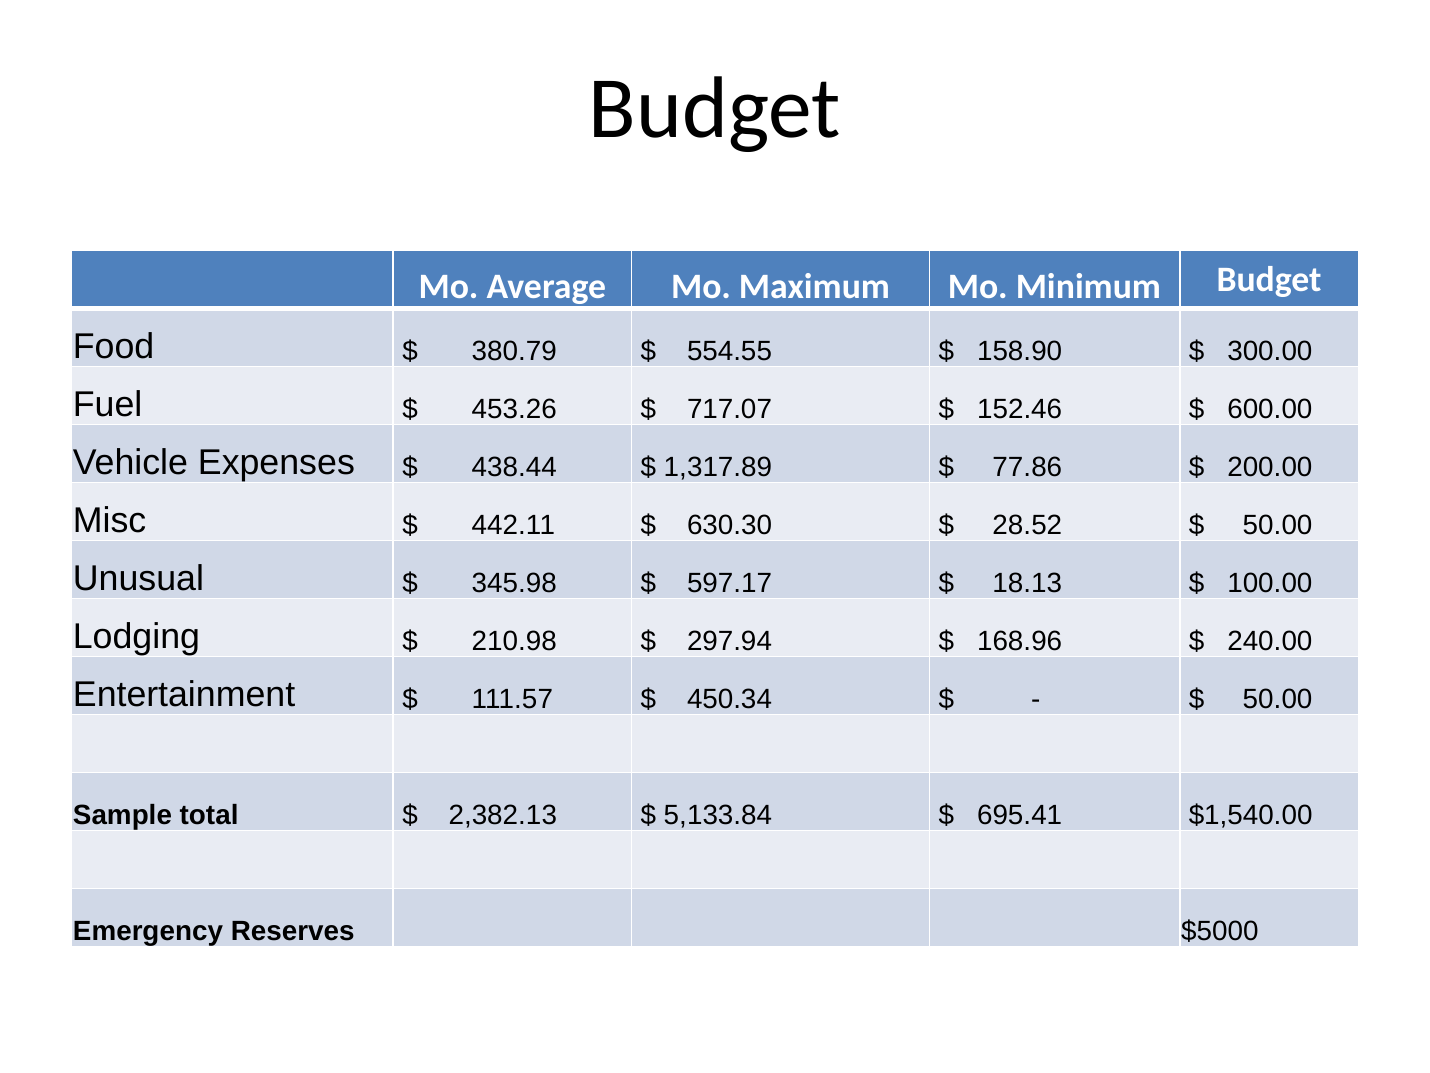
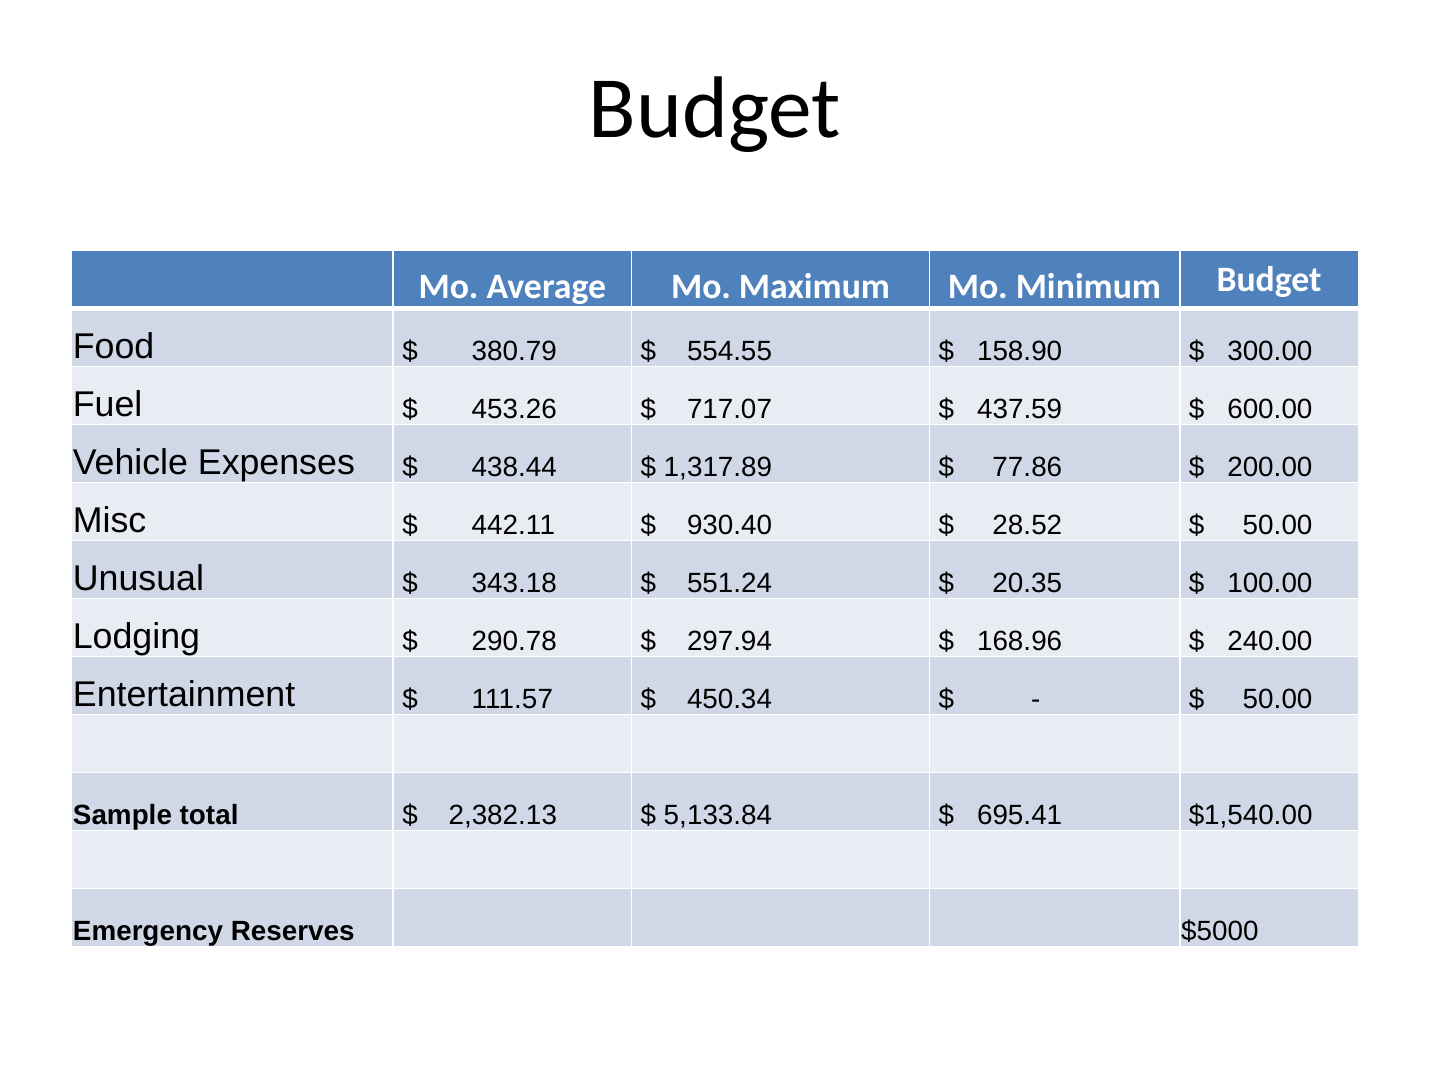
152.46: 152.46 -> 437.59
630.30: 630.30 -> 930.40
345.98: 345.98 -> 343.18
597.17: 597.17 -> 551.24
18.13: 18.13 -> 20.35
210.98: 210.98 -> 290.78
